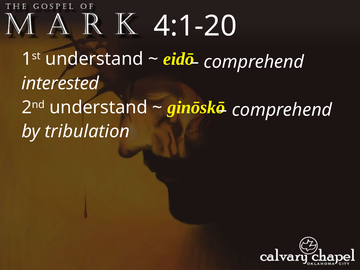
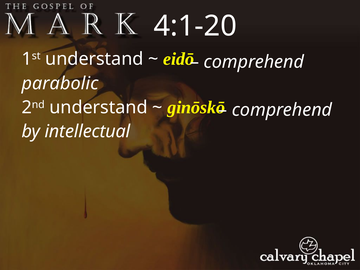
interested: interested -> parabolic
tribulation: tribulation -> intellectual
